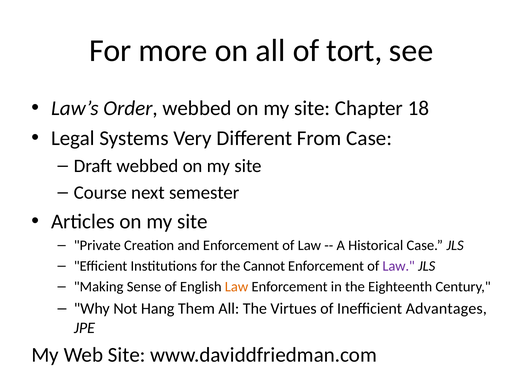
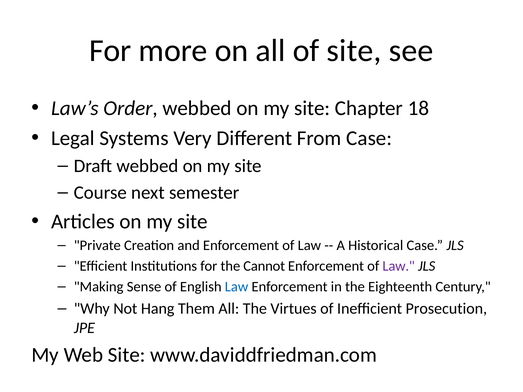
of tort: tort -> site
Law at (237, 287) colour: orange -> blue
Advantages: Advantages -> Prosecution
